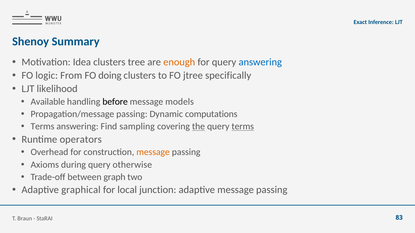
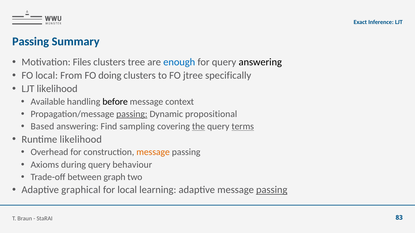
Shenoy at (31, 41): Shenoy -> Passing
Idea: Idea -> Files
enough colour: orange -> blue
answering at (260, 62) colour: blue -> black
FO logic: logic -> local
models: models -> context
passing at (132, 114) underline: none -> present
computations: computations -> propositional
Terms at (42, 127): Terms -> Based
Runtime operators: operators -> likelihood
otherwise: otherwise -> behaviour
junction: junction -> learning
passing at (272, 190) underline: none -> present
